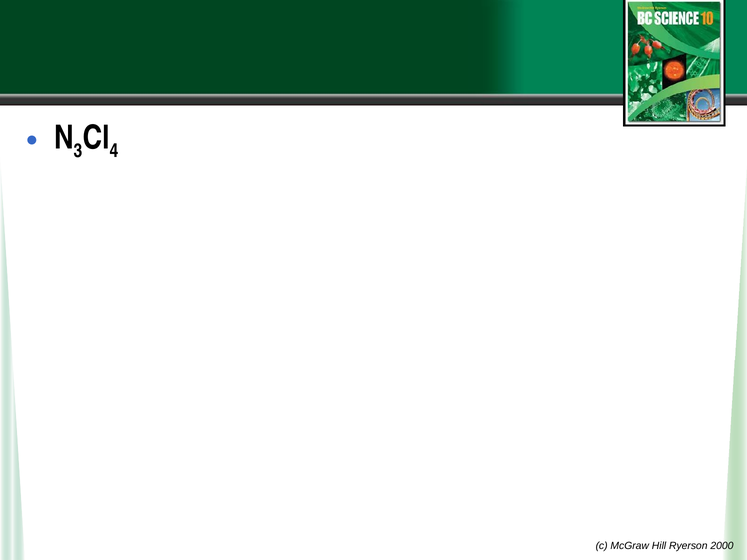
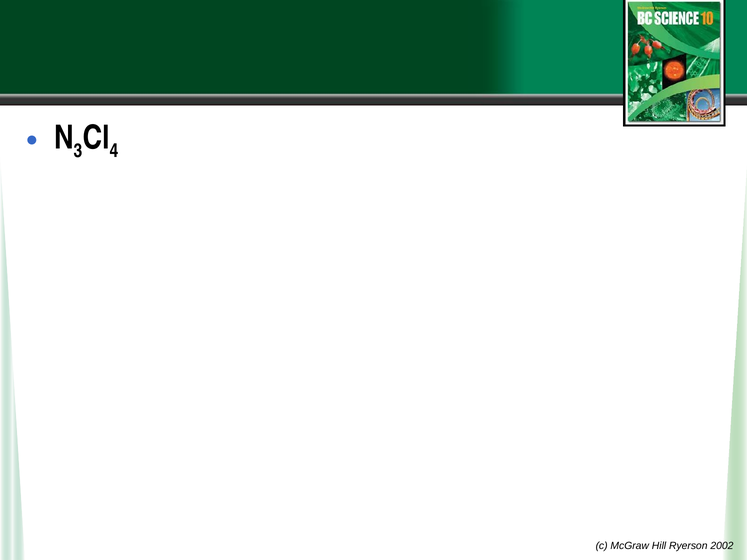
2000: 2000 -> 2002
